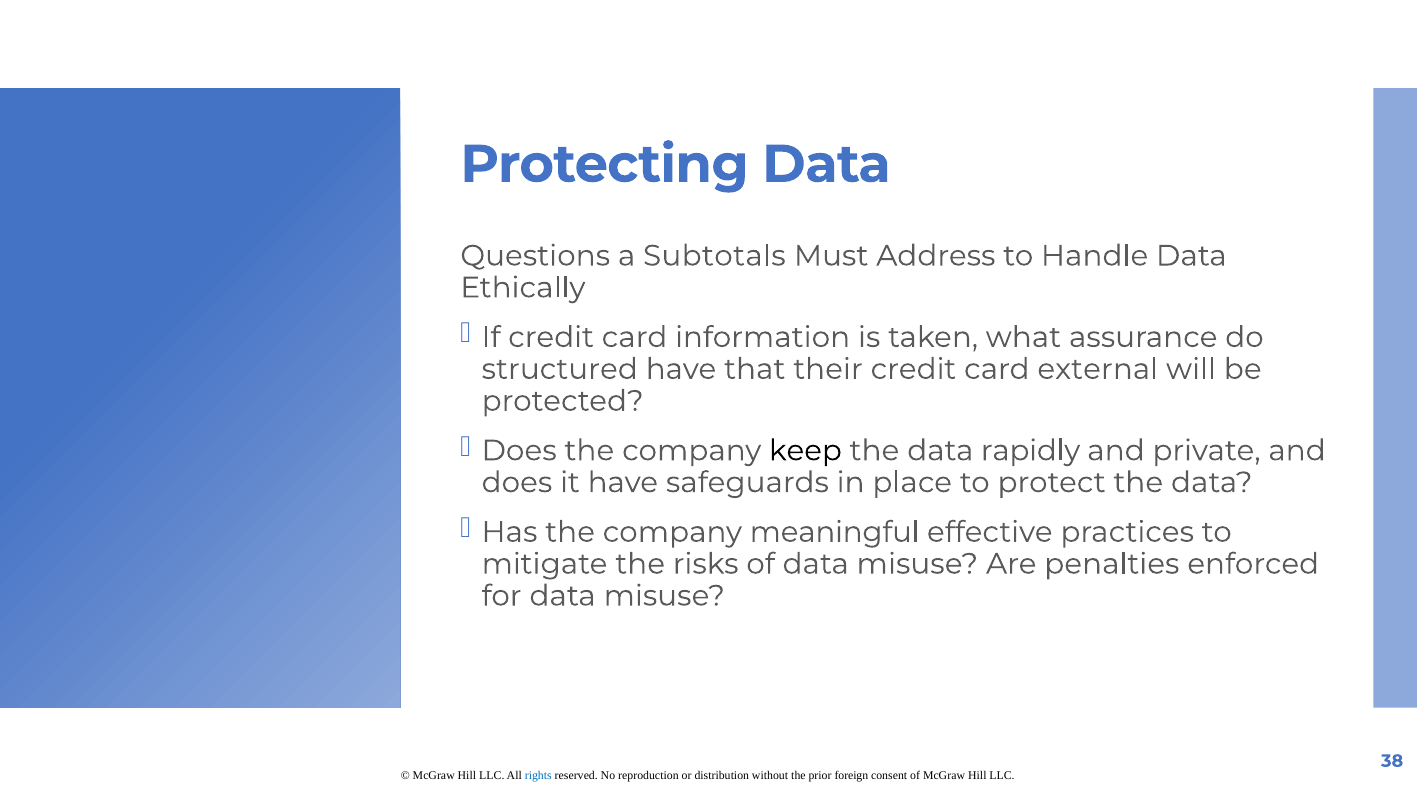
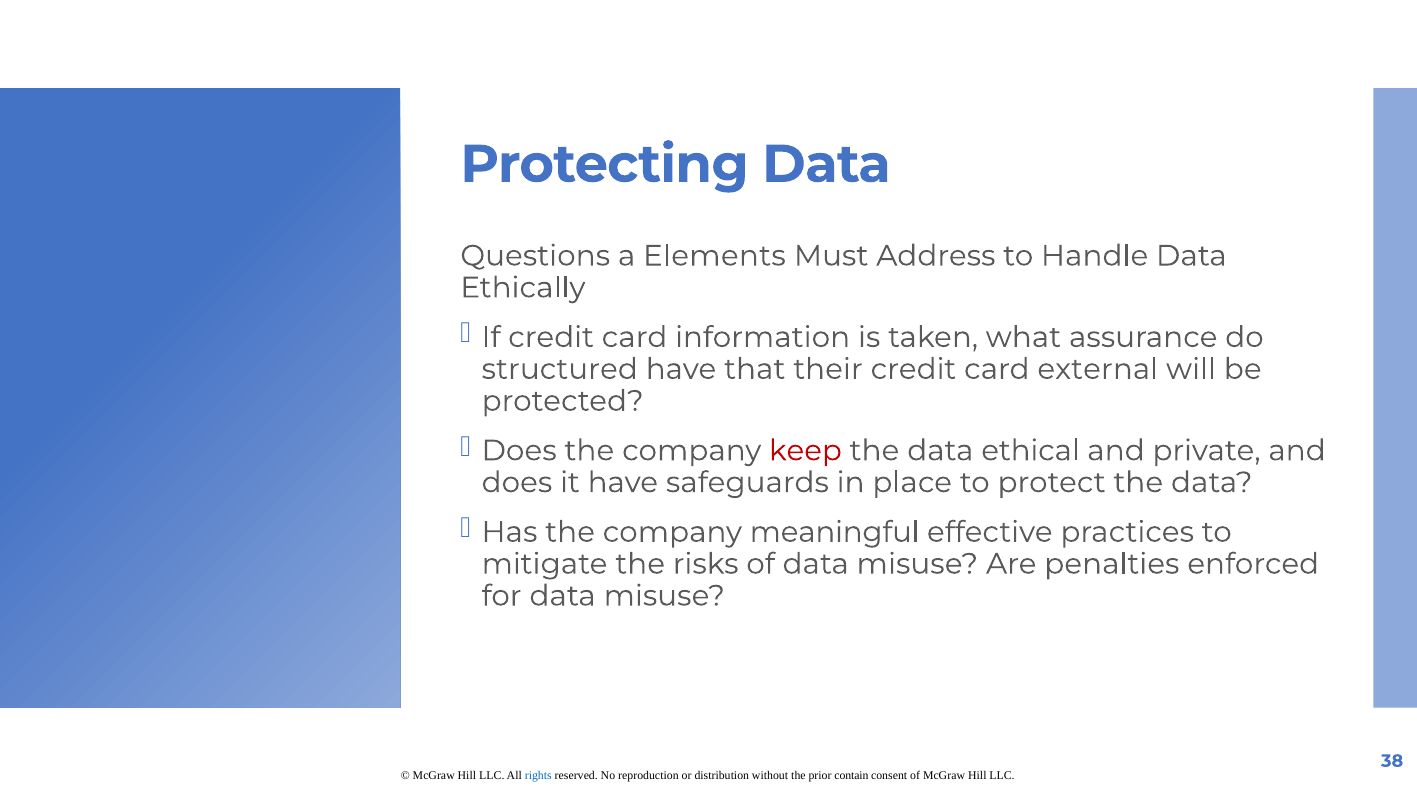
Subtotals: Subtotals -> Elements
keep colour: black -> red
rapidly: rapidly -> ethical
foreign: foreign -> contain
